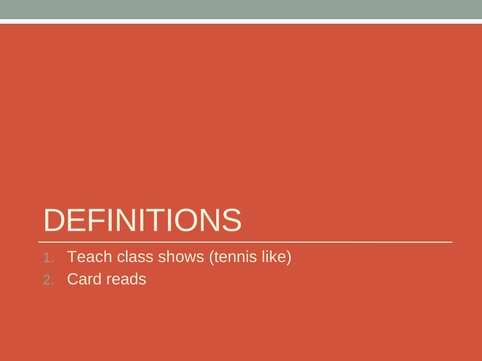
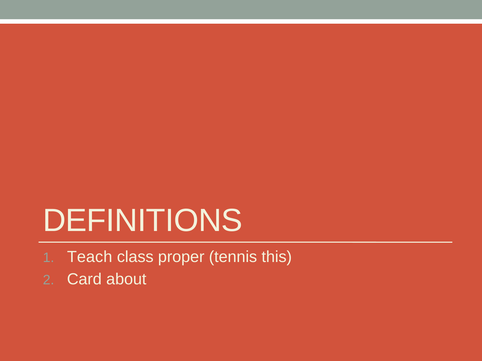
shows: shows -> proper
like: like -> this
reads: reads -> about
